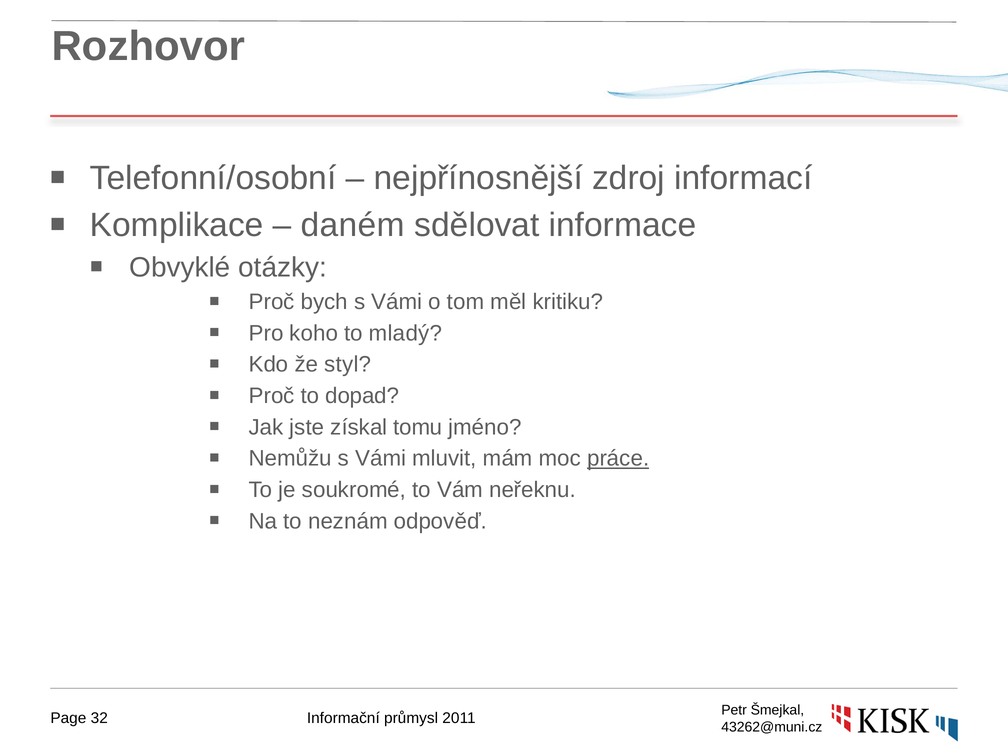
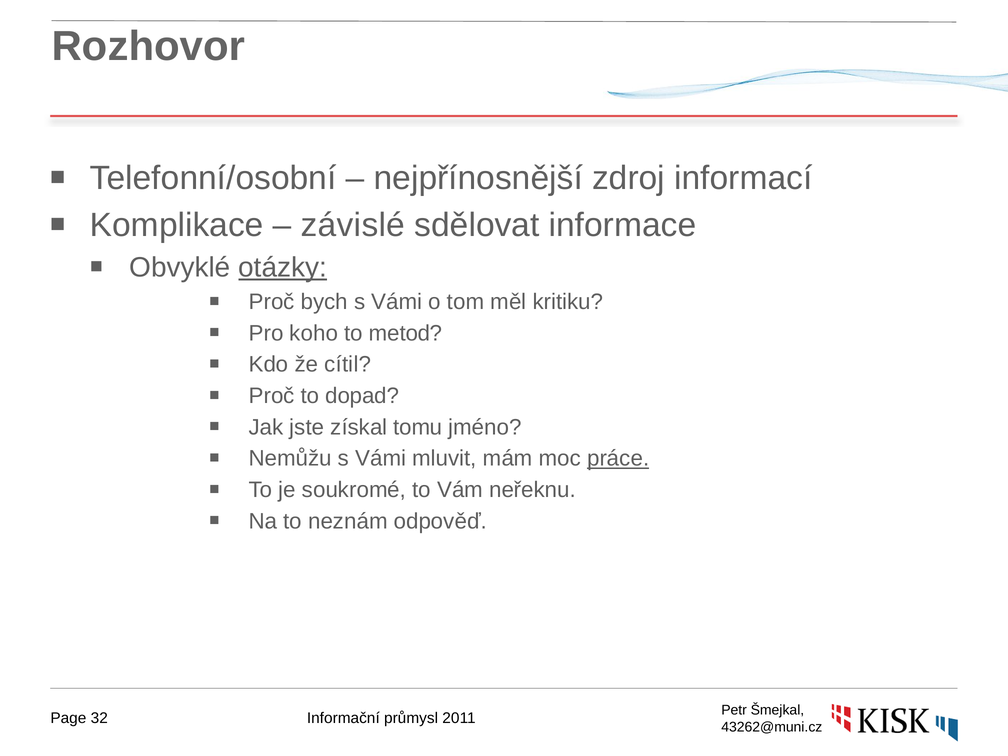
daném: daném -> závislé
otázky underline: none -> present
mladý: mladý -> metod
styl: styl -> cítil
